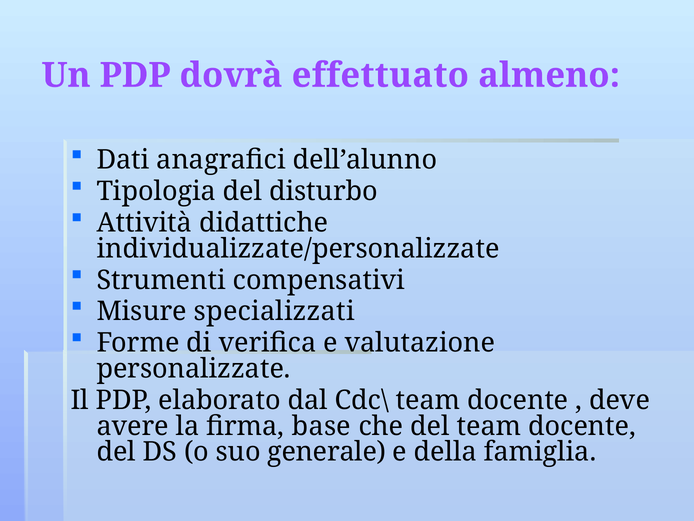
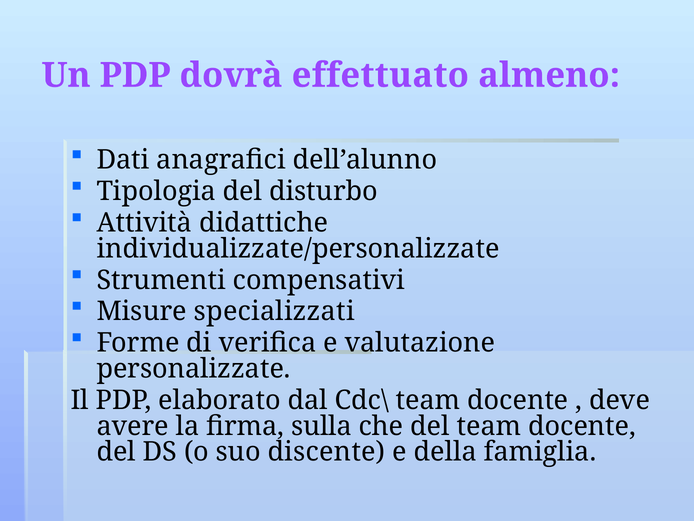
base: base -> sulla
generale: generale -> discente
